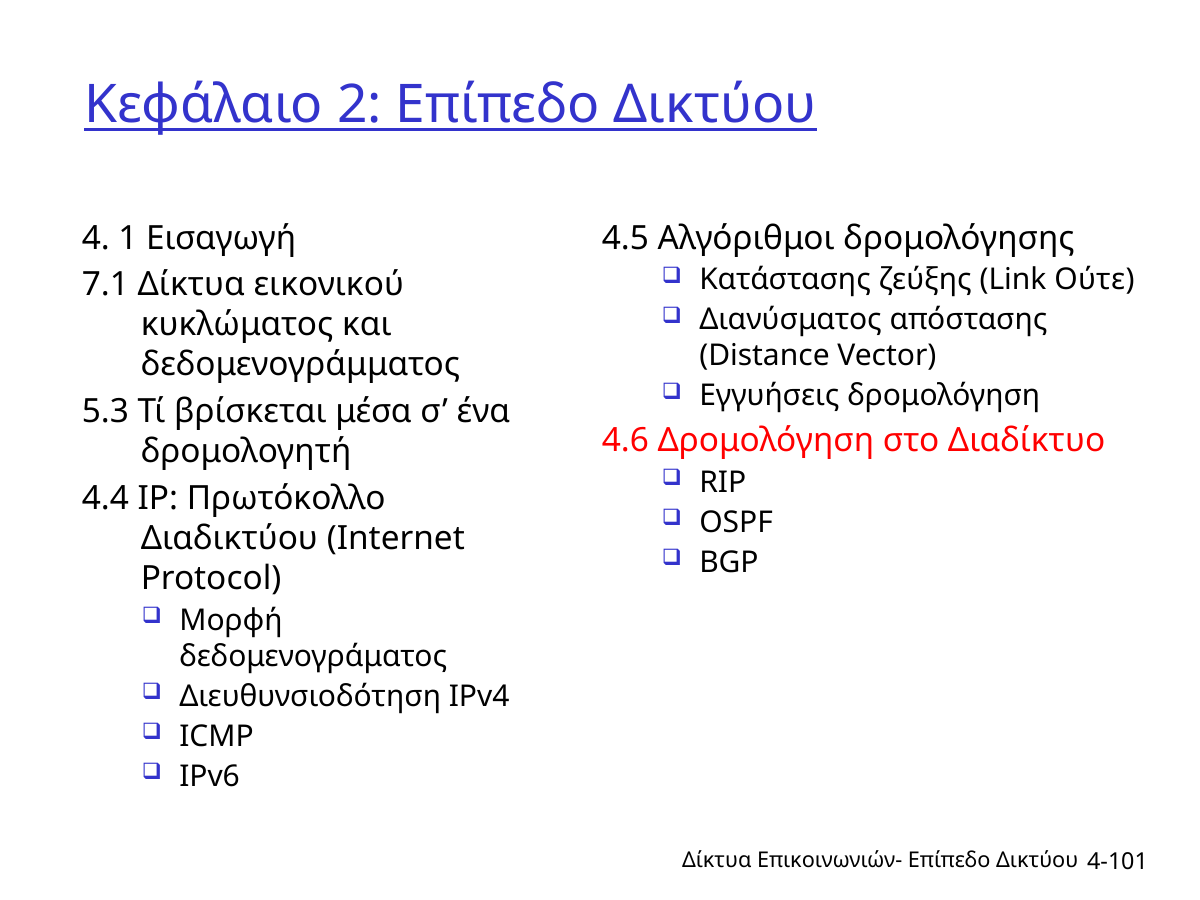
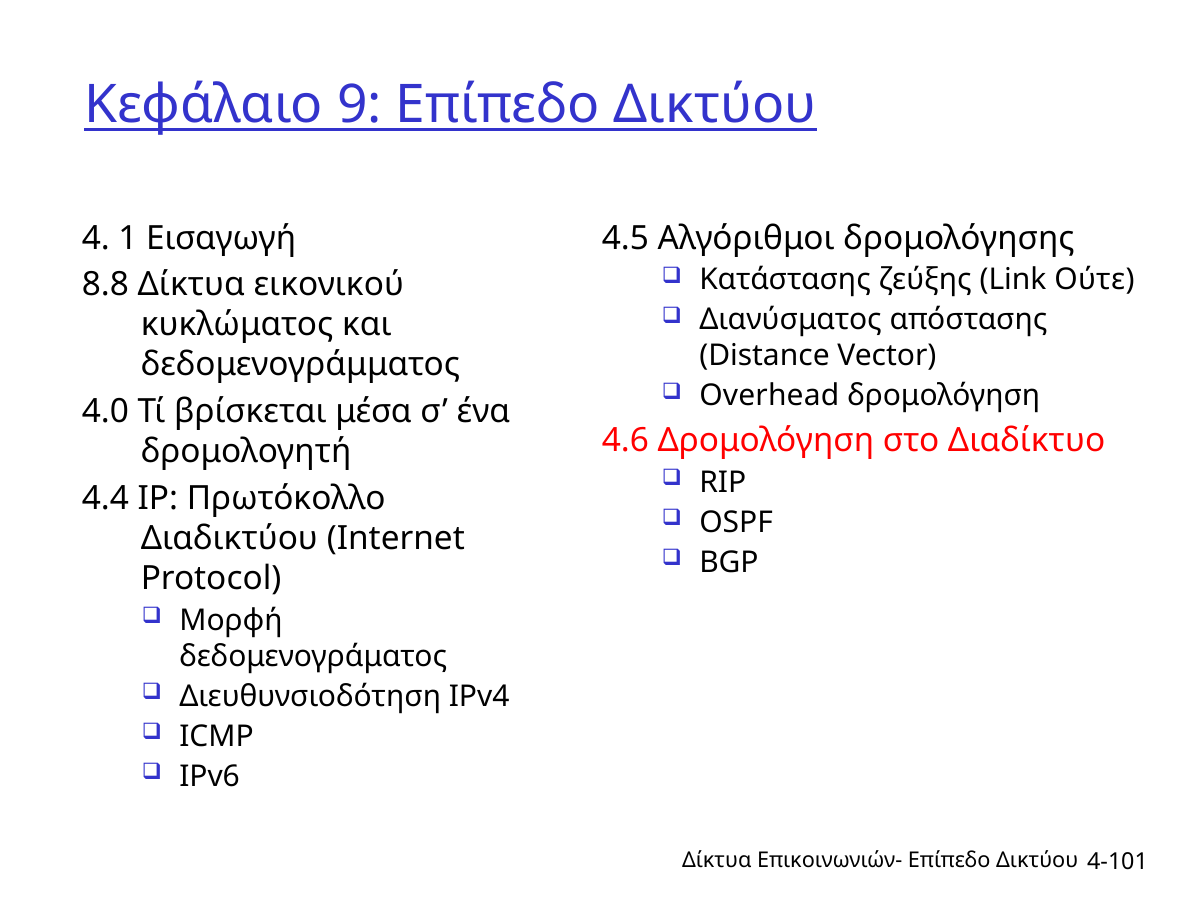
2: 2 -> 9
7.1: 7.1 -> 8.8
Εγγυήσεις: Εγγυήσεις -> Overhead
5.3: 5.3 -> 4.0
